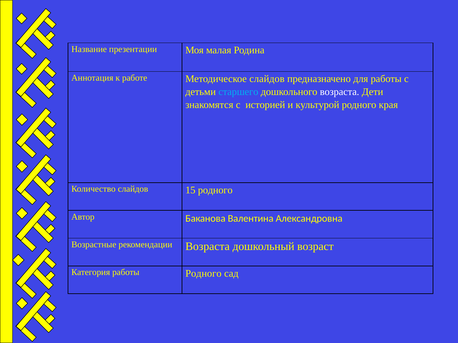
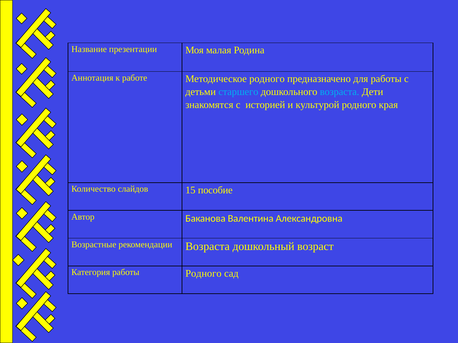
Методическое слайдов: слайдов -> родного
возраста at (340, 92) colour: white -> light blue
15 родного: родного -> пособие
